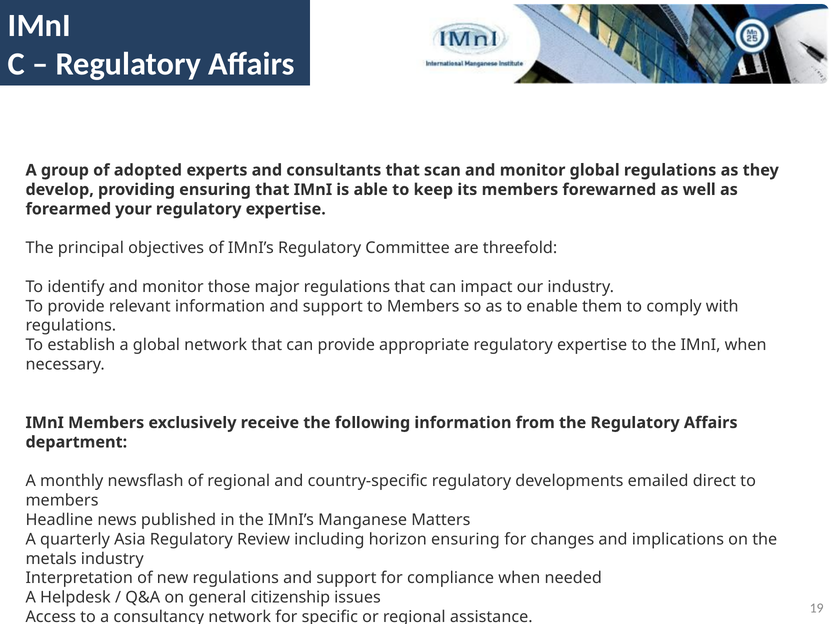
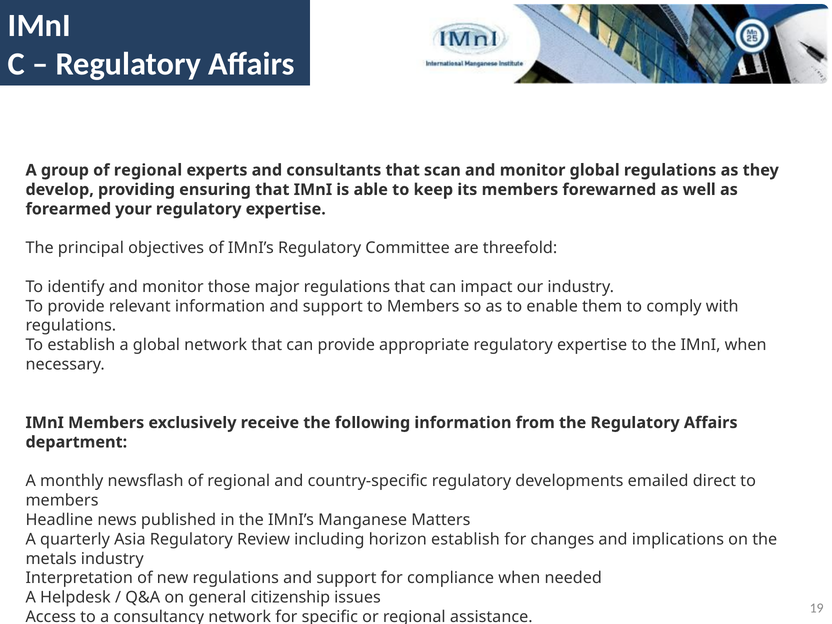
group of adopted: adopted -> regional
horizon ensuring: ensuring -> establish
